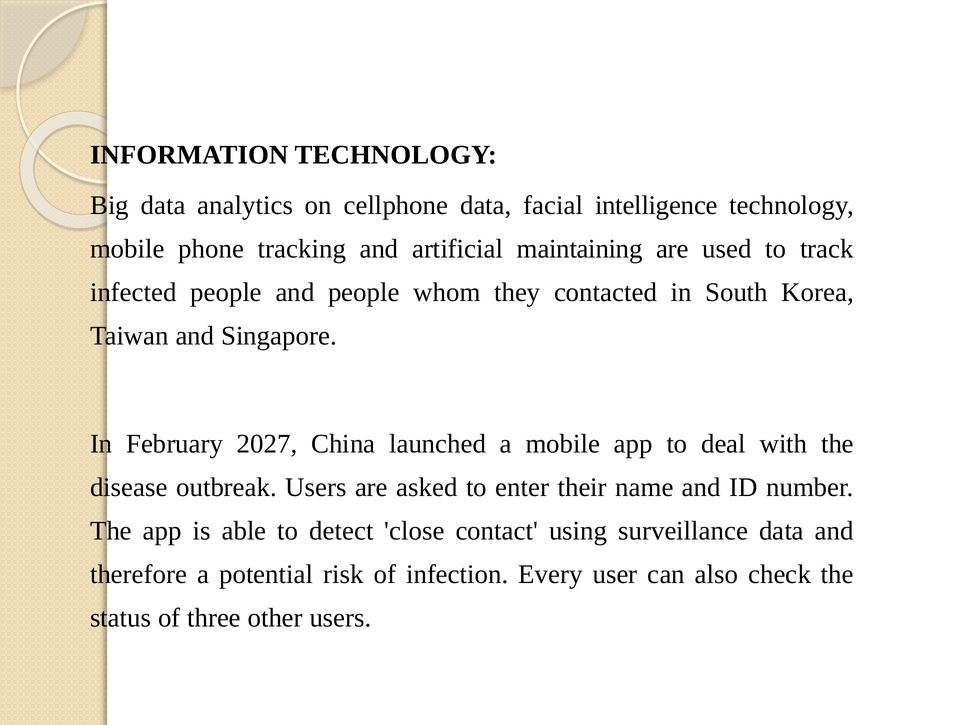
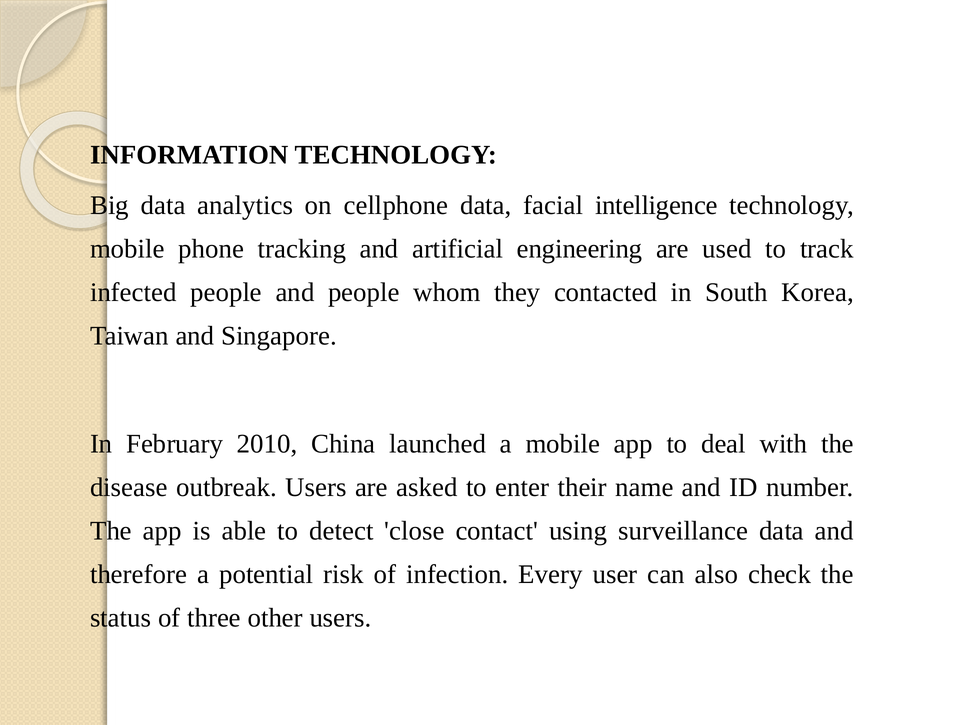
maintaining: maintaining -> engineering
2027: 2027 -> 2010
